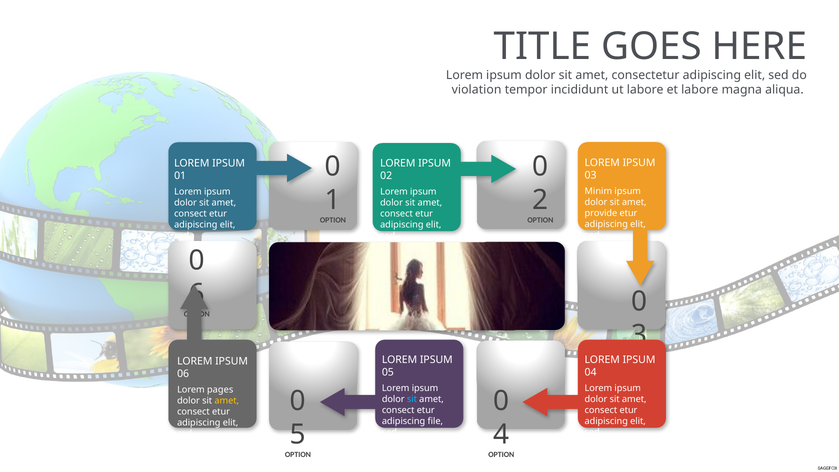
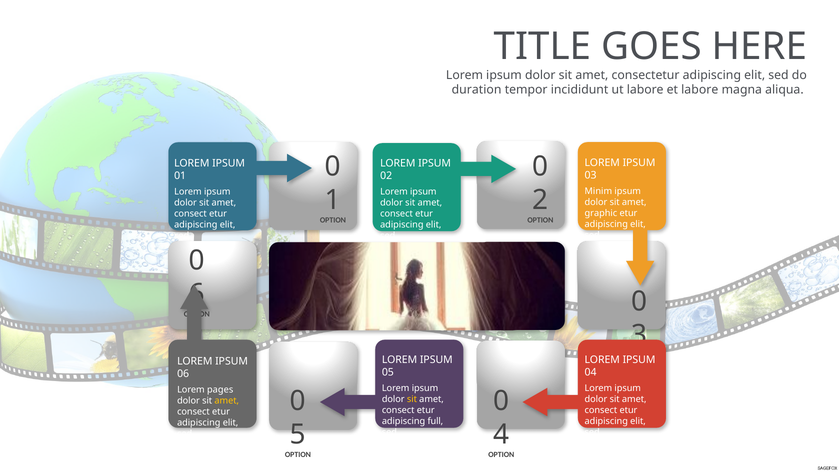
violation: violation -> duration
provide: provide -> graphic
sit at (412, 399) colour: light blue -> yellow
file: file -> full
